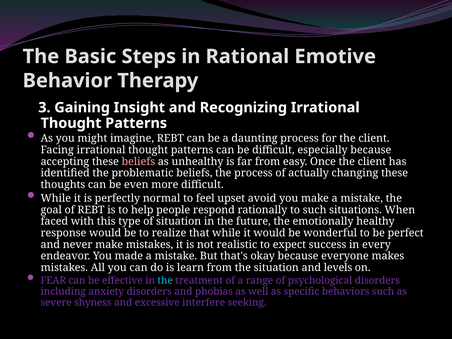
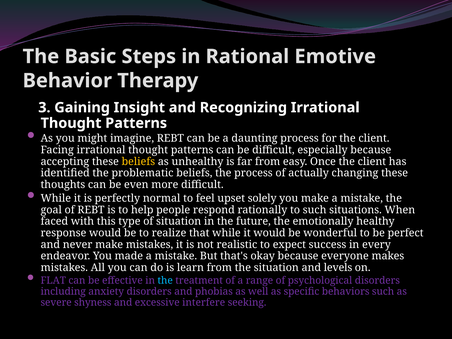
beliefs at (138, 162) colour: pink -> yellow
avoid: avoid -> solely
FEAR: FEAR -> FLAT
